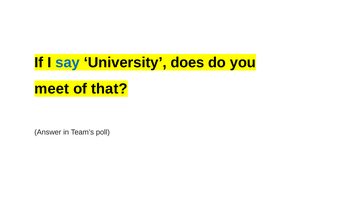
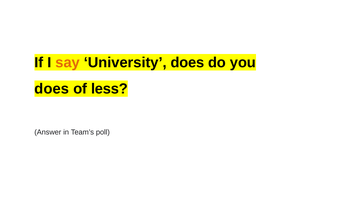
say colour: blue -> orange
meet at (52, 89): meet -> does
that: that -> less
